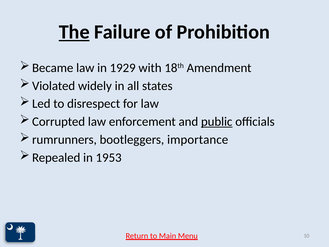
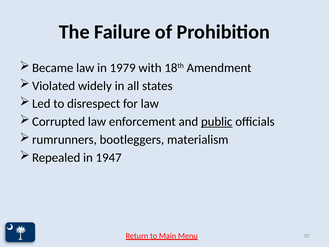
The underline: present -> none
1929: 1929 -> 1979
importance: importance -> materialism
1953: 1953 -> 1947
